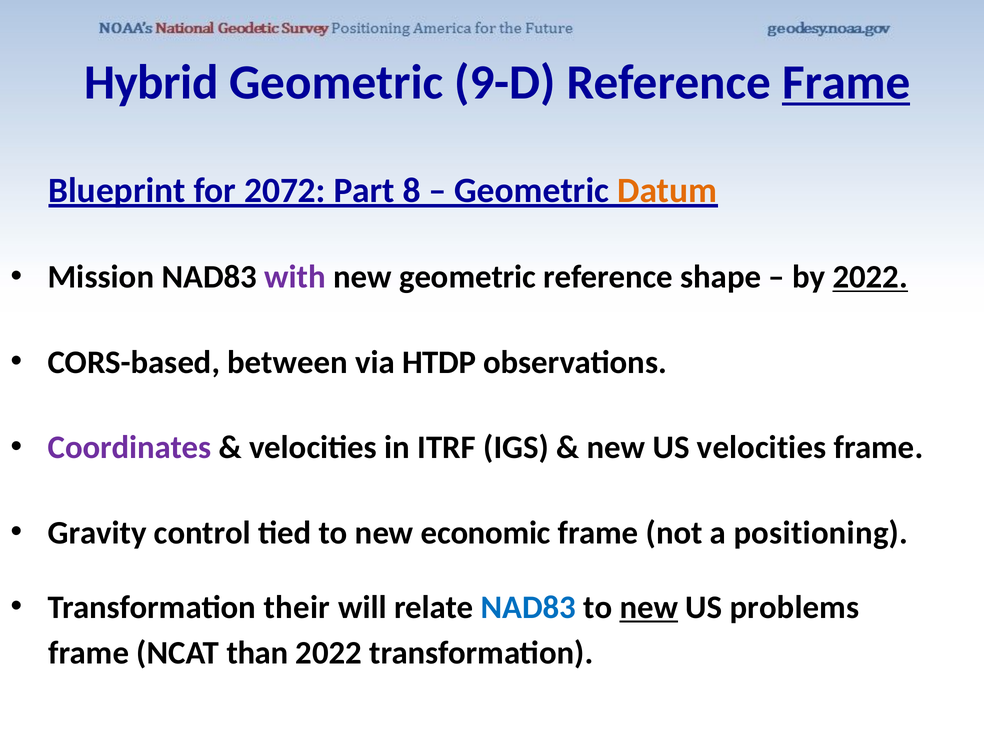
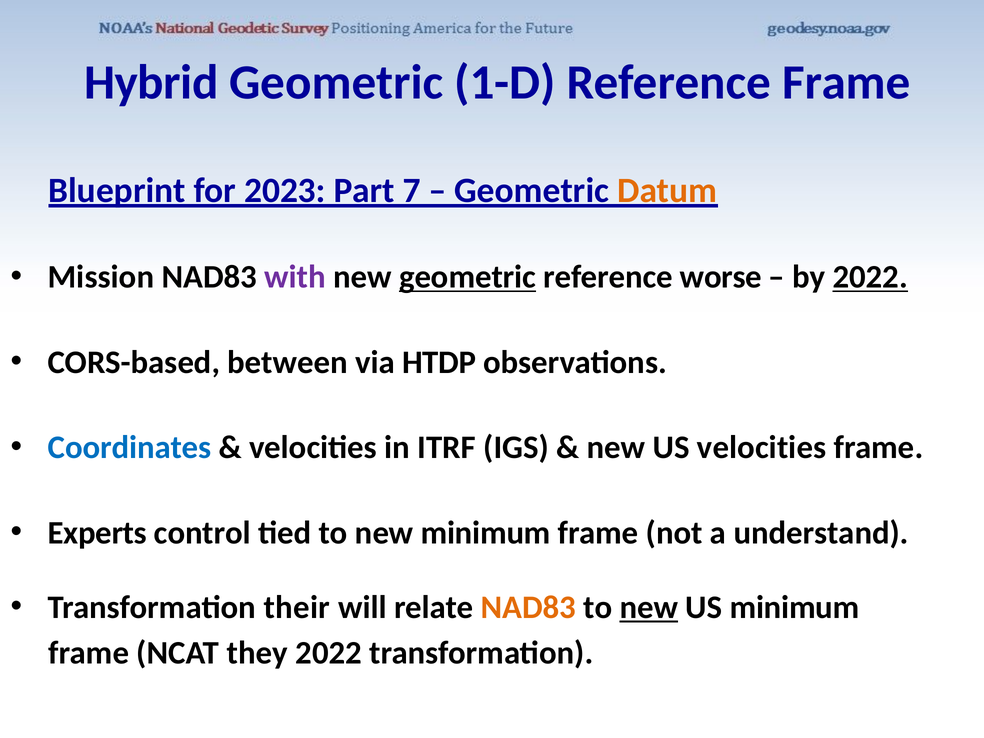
9-D: 9-D -> 1-D
Frame at (846, 83) underline: present -> none
2072: 2072 -> 2023
8: 8 -> 7
geometric at (468, 277) underline: none -> present
shape: shape -> worse
Coordinates colour: purple -> blue
Gravity: Gravity -> Experts
new economic: economic -> minimum
positioning: positioning -> understand
NAD83 at (528, 607) colour: blue -> orange
US problems: problems -> minimum
than: than -> they
